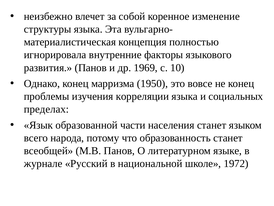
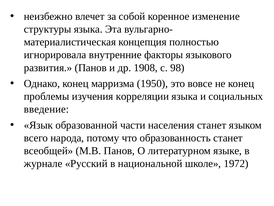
1969: 1969 -> 1908
10: 10 -> 98
пределах: пределах -> введение
